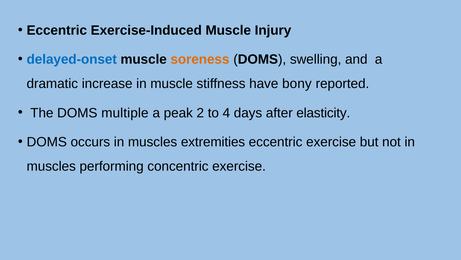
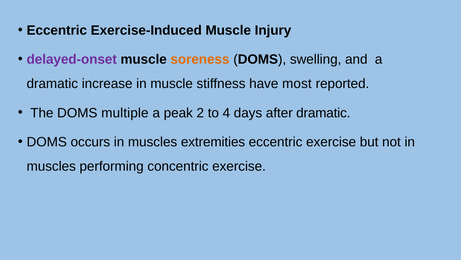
delayed-onset colour: blue -> purple
bony: bony -> most
after elasticity: elasticity -> dramatic
